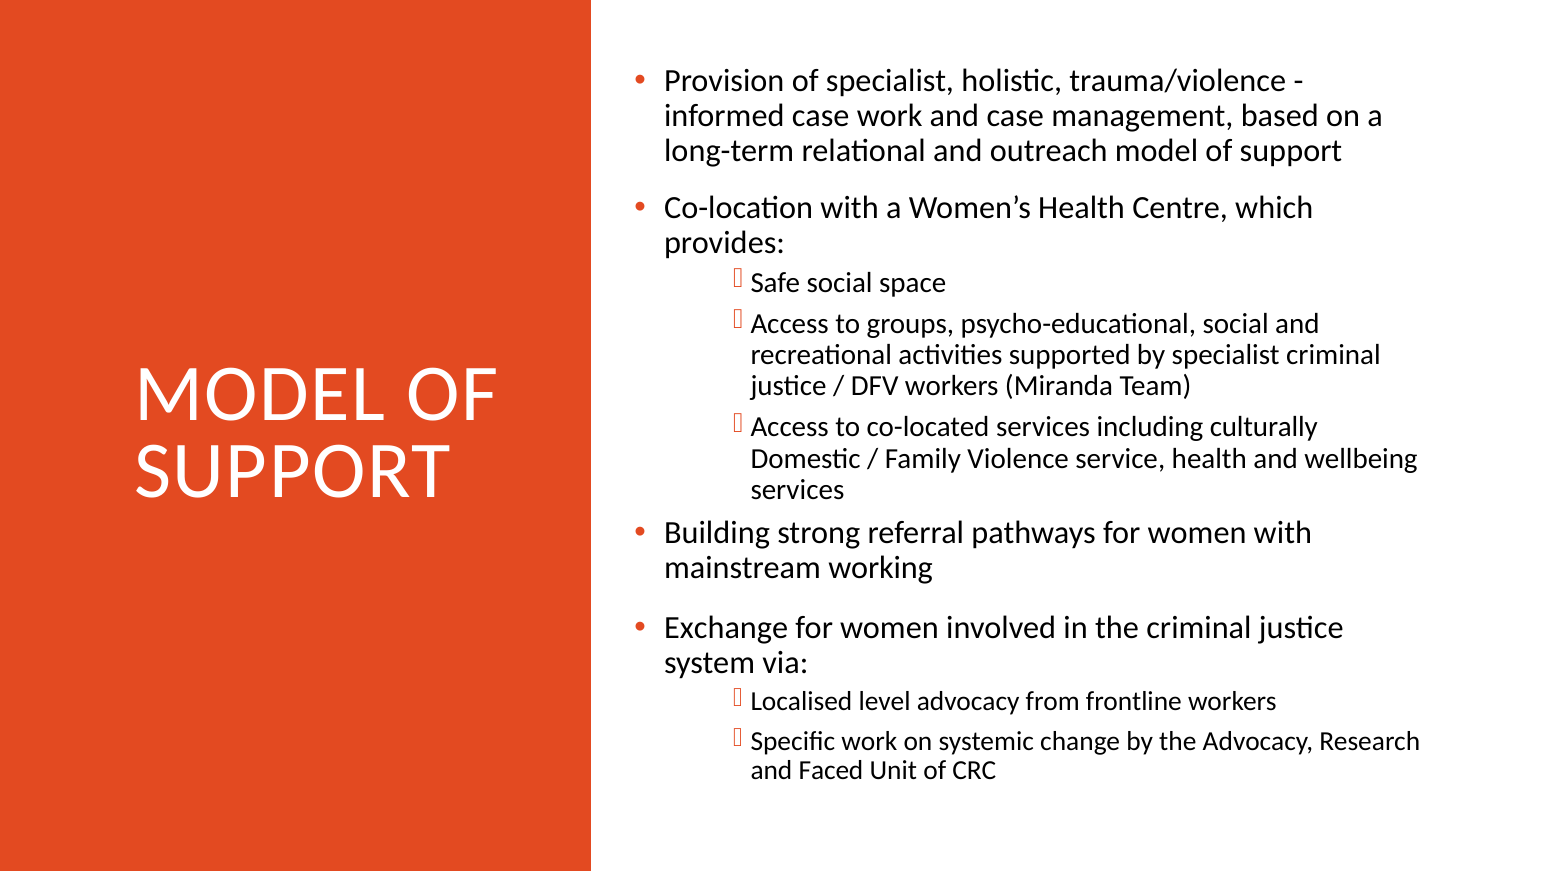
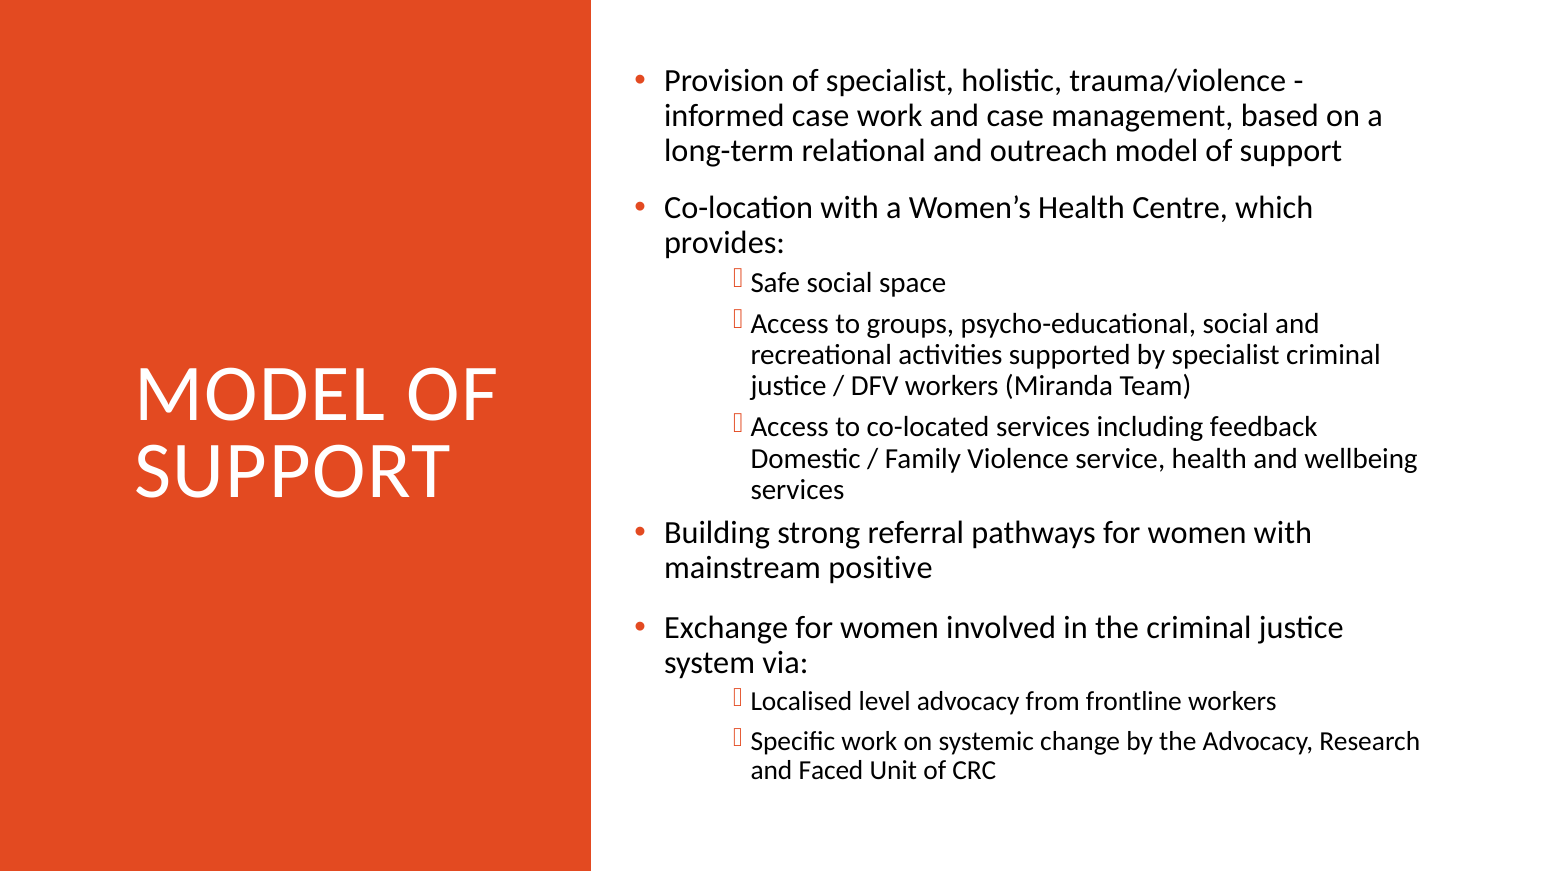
culturally: culturally -> feedback
working: working -> positive
